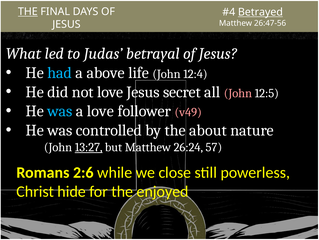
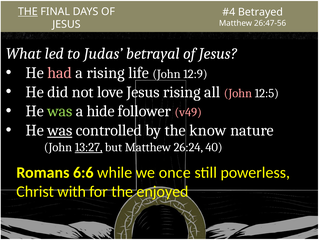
Betrayed underline: present -> none
had colour: light blue -> pink
a above: above -> rising
12:4: 12:4 -> 12:9
Jesus secret: secret -> rising
was at (60, 111) colour: light blue -> light green
a love: love -> hide
was at (60, 130) underline: none -> present
about: about -> know
57: 57 -> 40
2:6: 2:6 -> 6:6
close: close -> once
hide: hide -> with
